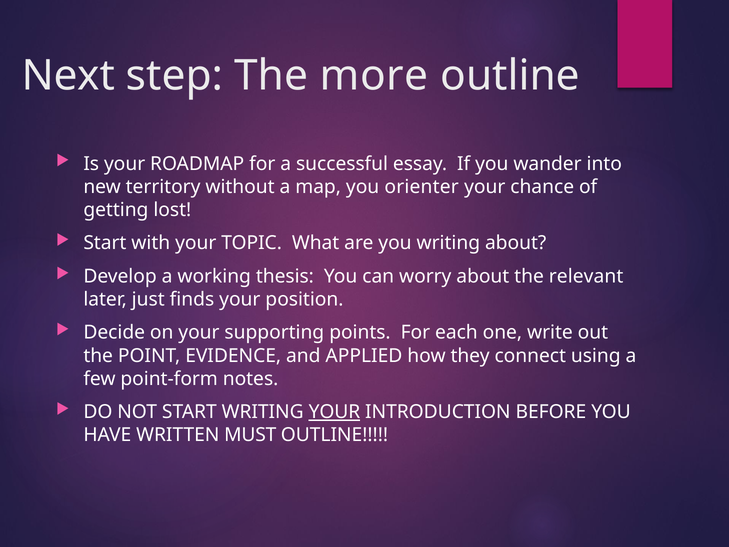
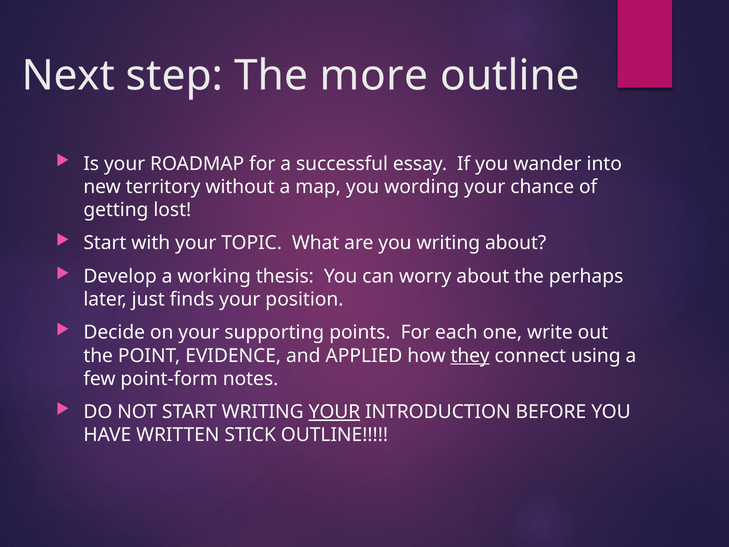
orienter: orienter -> wording
relevant: relevant -> perhaps
they underline: none -> present
MUST: MUST -> STICK
